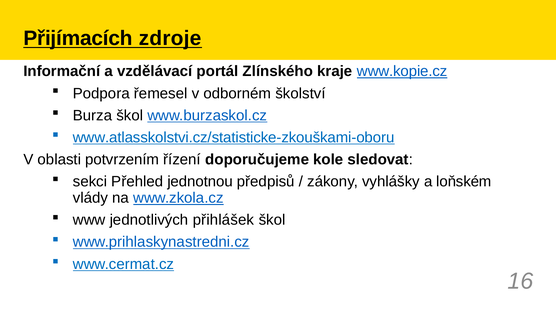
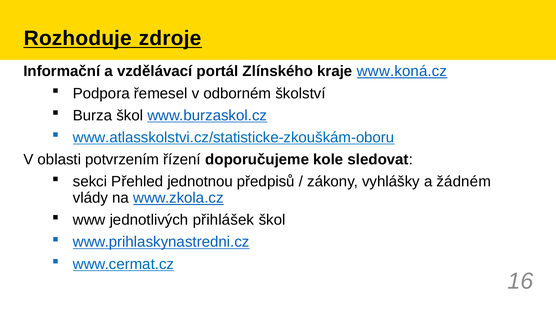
Přijímacích: Přijímacích -> Rozhoduje
www.kopie.cz: www.kopie.cz -> www.koná.cz
www.atlasskolstvi.cz/statisticke-zkouškami-oboru: www.atlasskolstvi.cz/statisticke-zkouškami-oboru -> www.atlasskolstvi.cz/statisticke-zkouškám-oboru
loňském: loňském -> žádném
